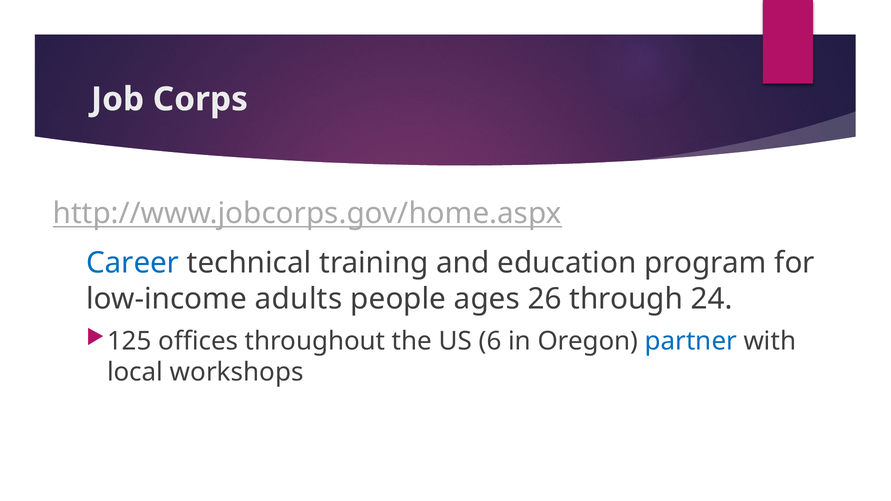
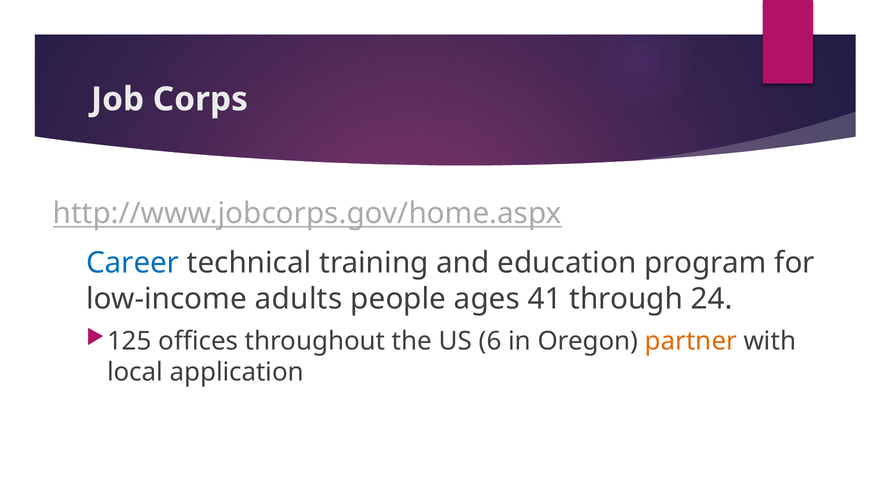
26: 26 -> 41
partner colour: blue -> orange
workshops: workshops -> application
